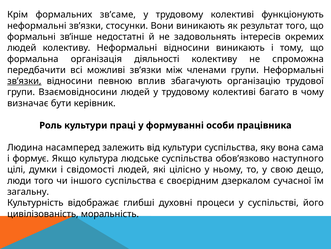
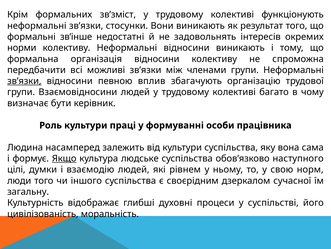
зв’саме: зв’саме -> зв’зміст
людей at (22, 48): людей -> норми
організація діяльності: діяльності -> відносини
Якщо underline: none -> present
свідомості: свідомості -> взаємодію
цілісно: цілісно -> рівнем
дещо: дещо -> норм
